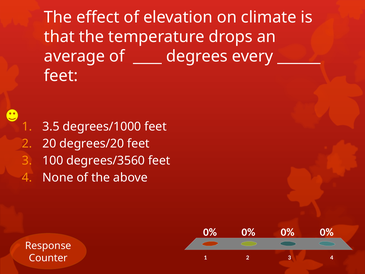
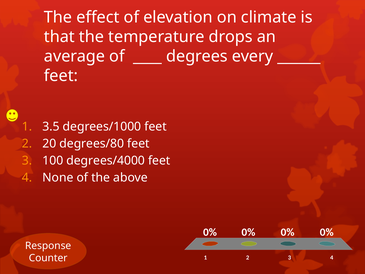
degrees/20: degrees/20 -> degrees/80
degrees/3560: degrees/3560 -> degrees/4000
